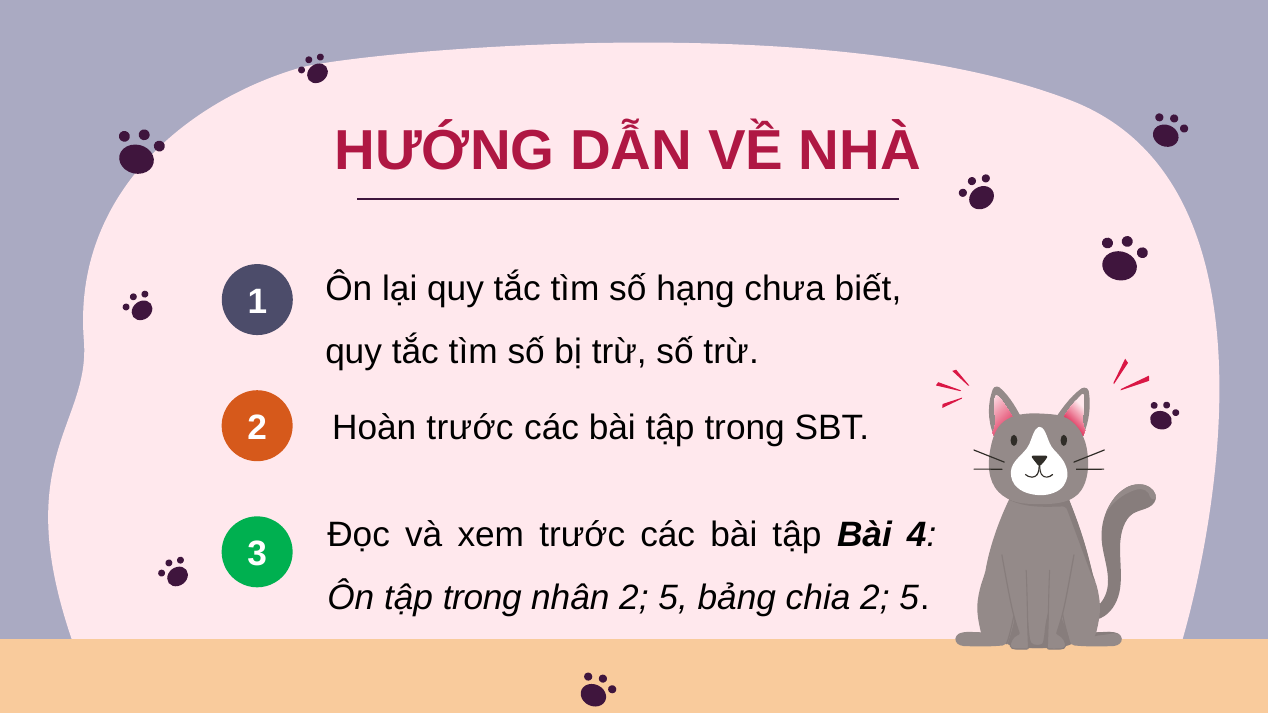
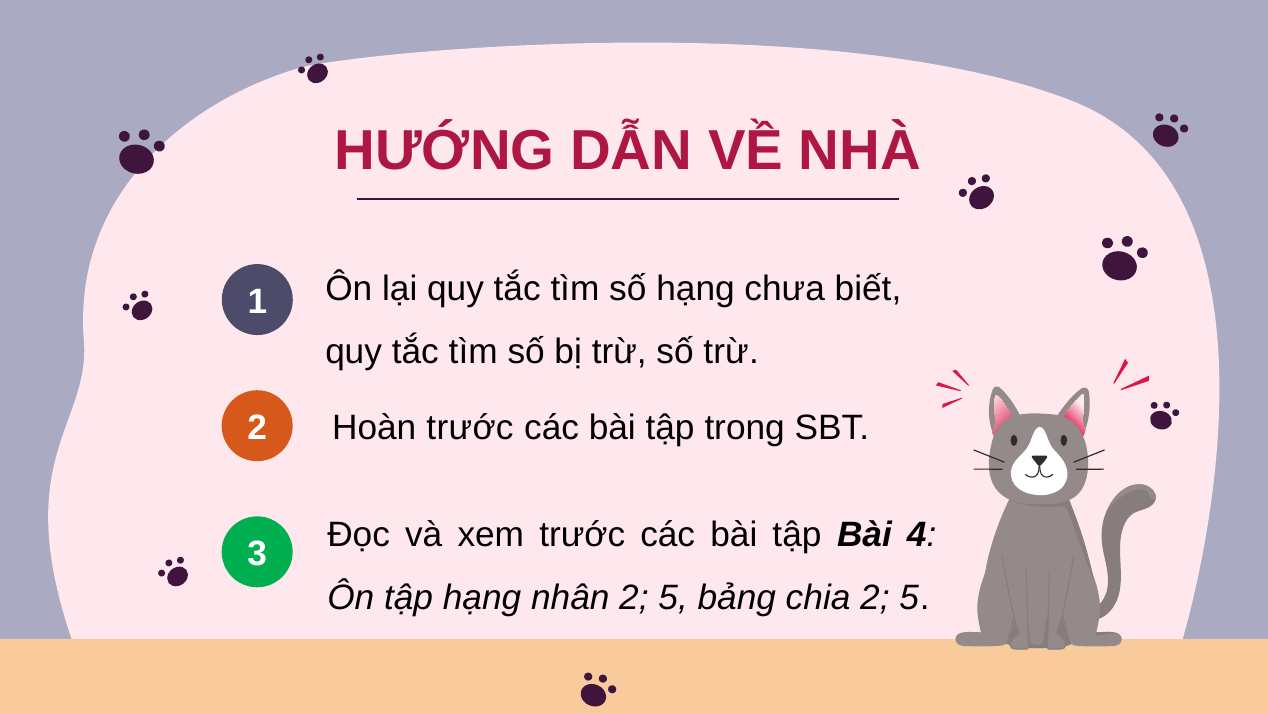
Ôn tập trong: trong -> hạng
